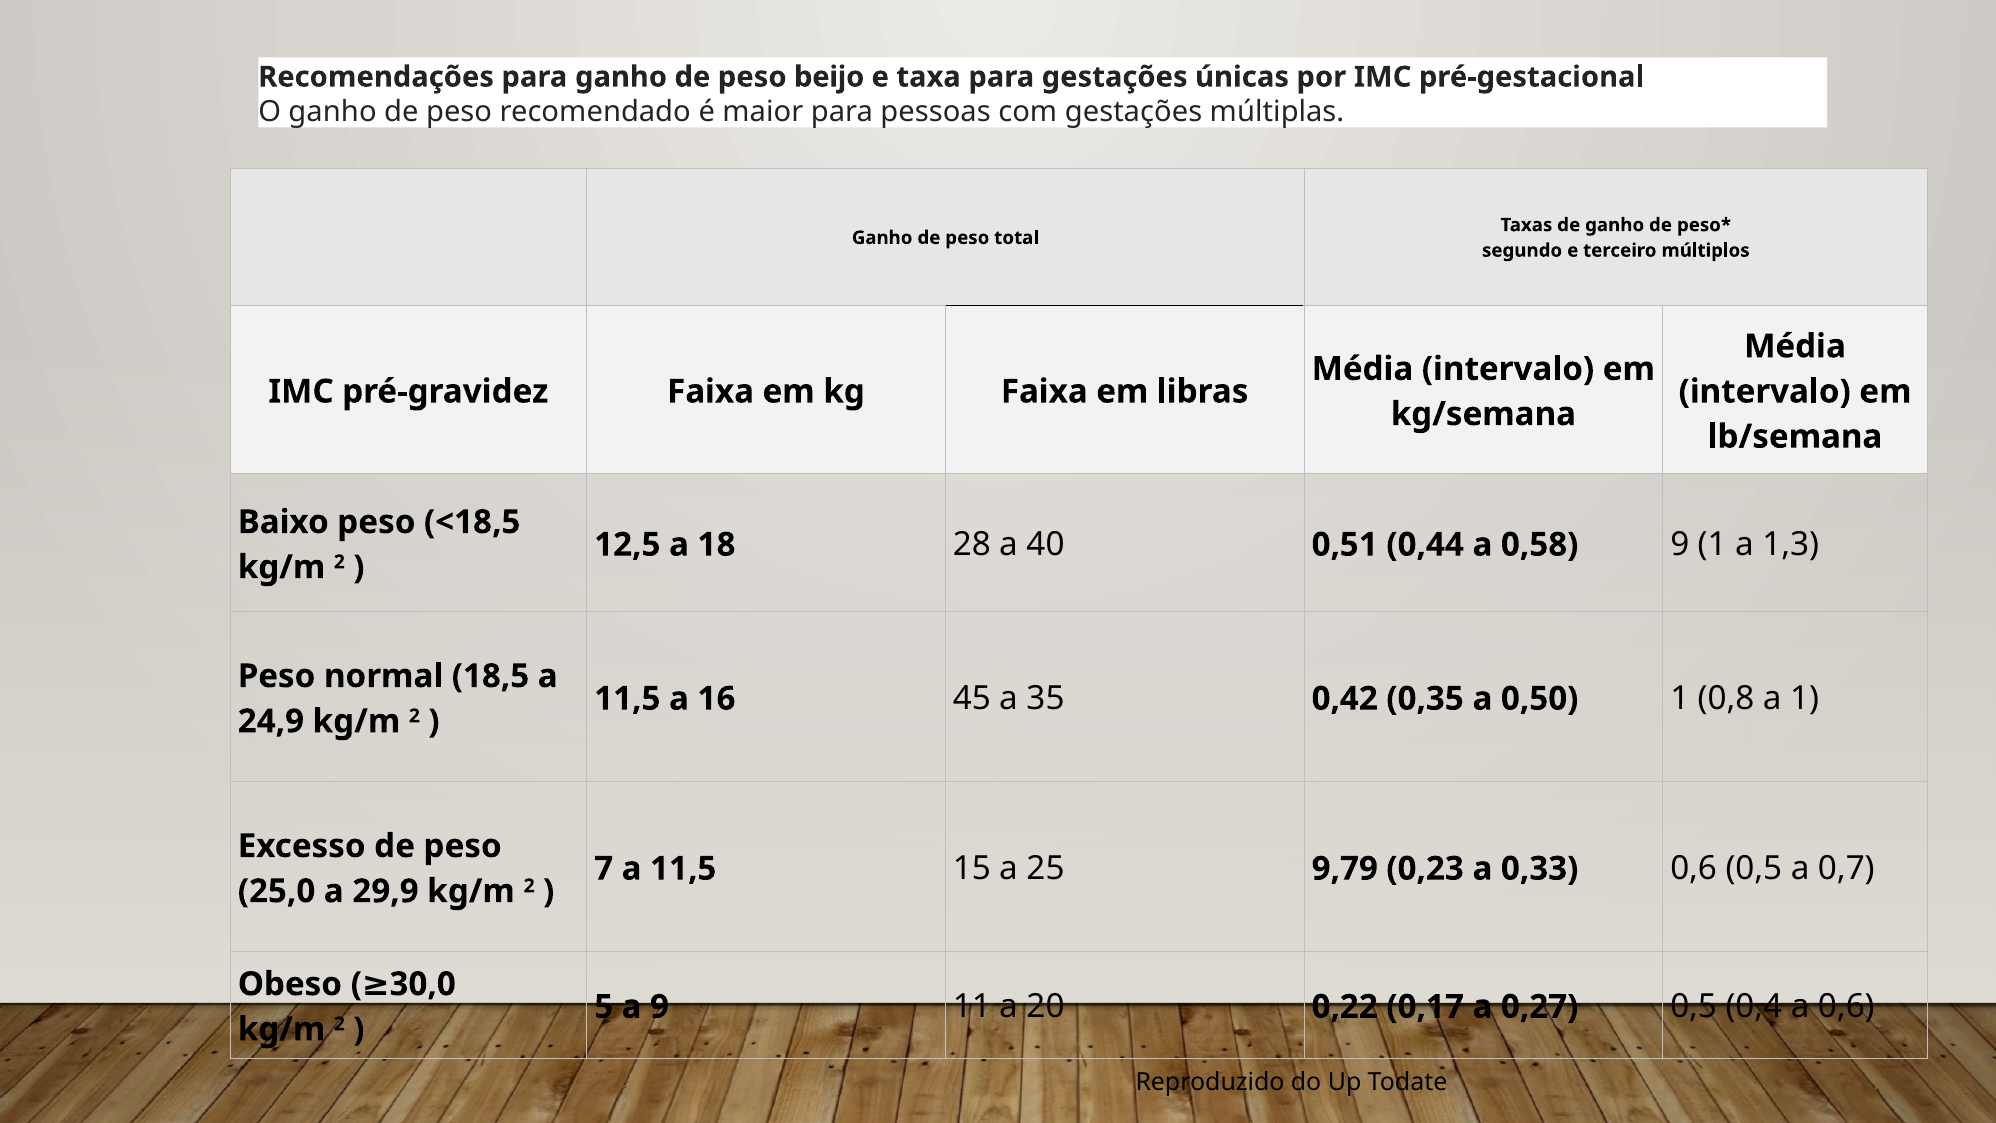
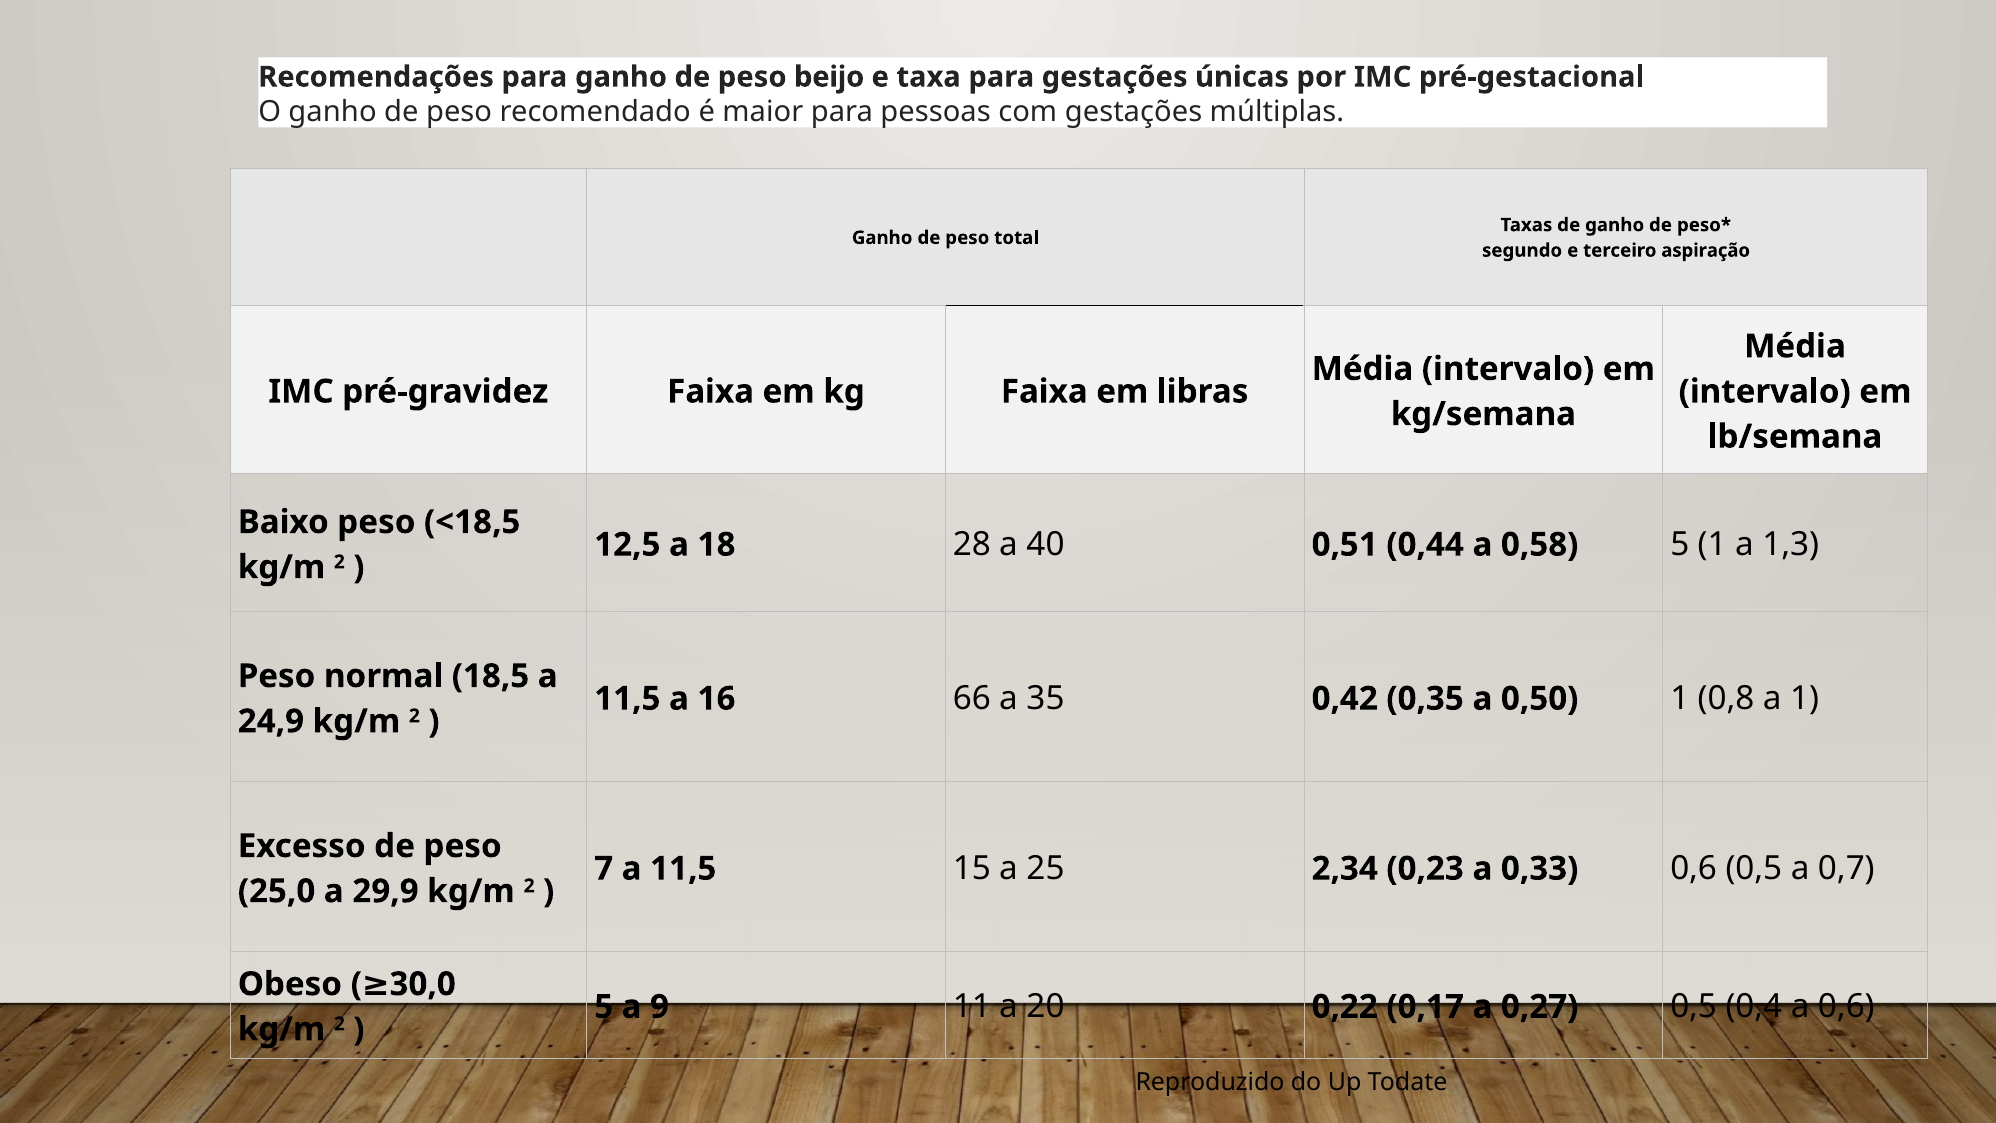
múltiplos: múltiplos -> aspiração
0,58 9: 9 -> 5
45: 45 -> 66
9,79: 9,79 -> 2,34
